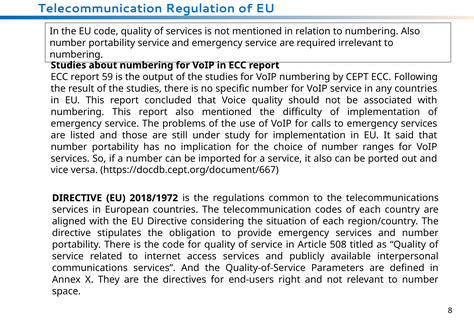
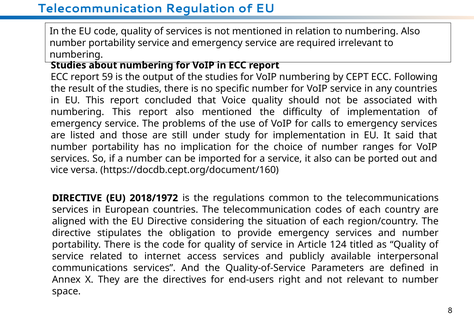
https://docdb.cept.org/document/667: https://docdb.cept.org/document/667 -> https://docdb.cept.org/document/160
508: 508 -> 124
